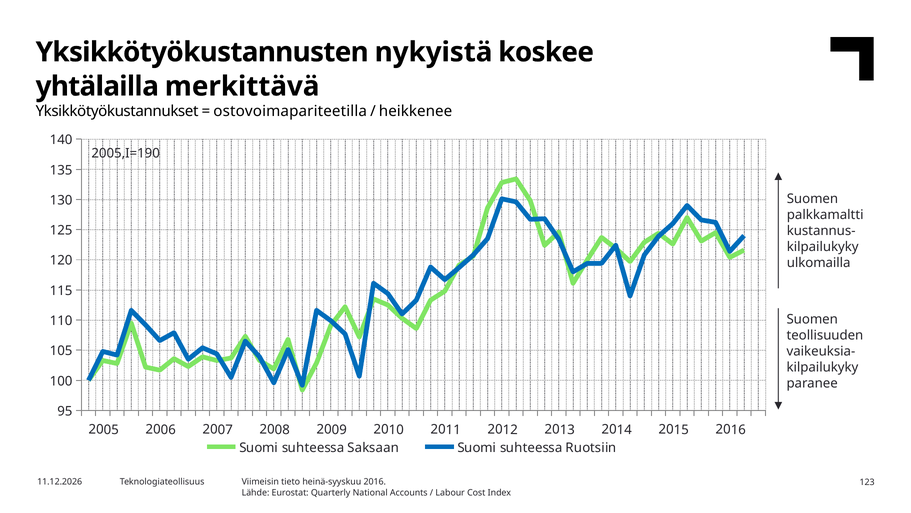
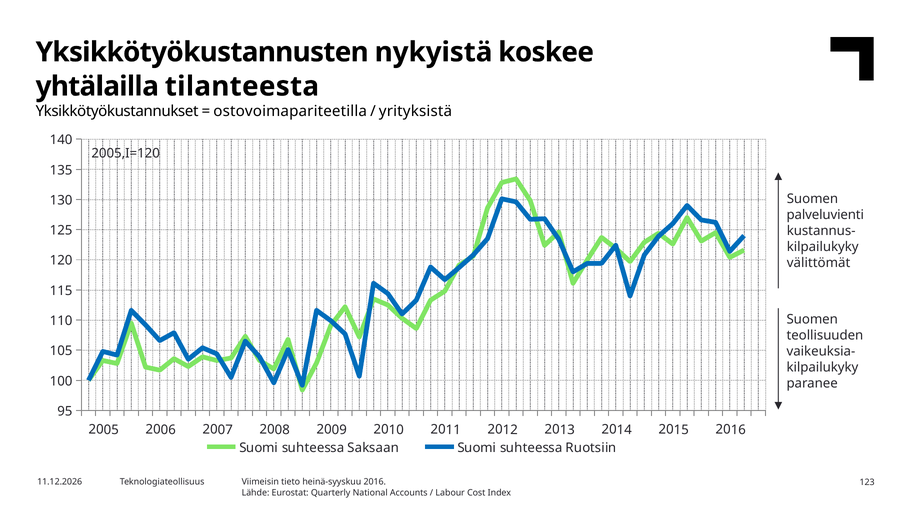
merkittävä: merkittävä -> tilanteesta
heikkenee: heikkenee -> yrityksistä
2005,I=190: 2005,I=190 -> 2005,I=120
palkkamaltti: palkkamaltti -> palveluvienti
ulkomailla: ulkomailla -> välittömät
